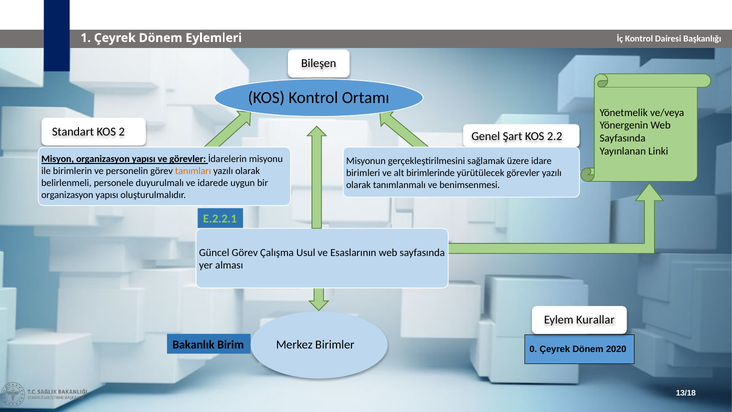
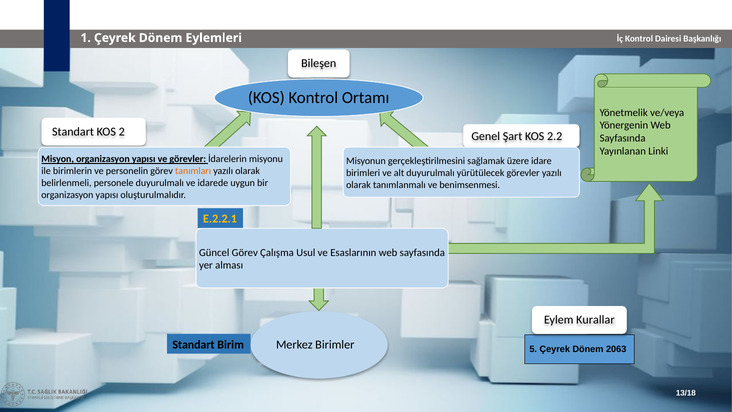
alt birimlerinde: birimlerinde -> duyurulmalı
E.2.2.1 colour: light green -> yellow
Bakanlık at (193, 344): Bakanlık -> Standart
0: 0 -> 5
2020: 2020 -> 2063
